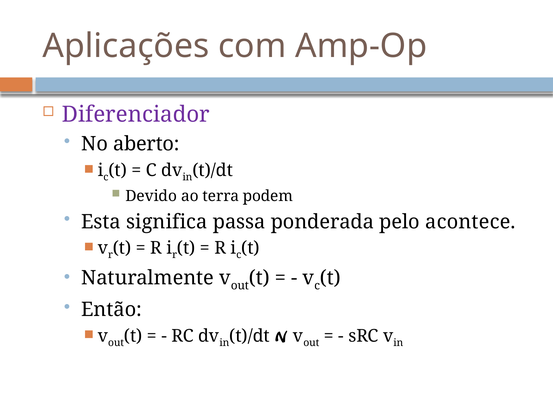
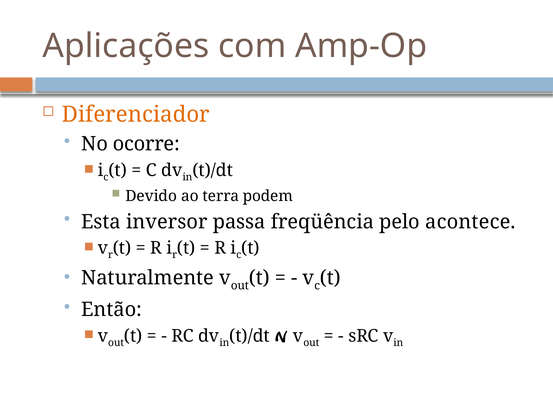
Diferenciador colour: purple -> orange
aberto: aberto -> ocorre
significa: significa -> inversor
ponderada: ponderada -> freqüência
